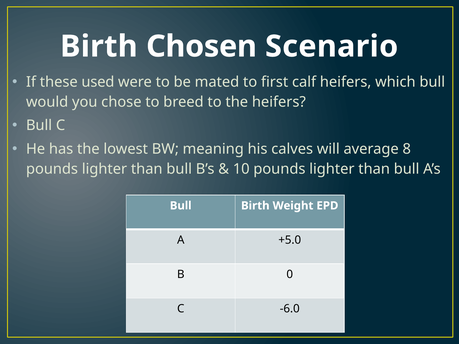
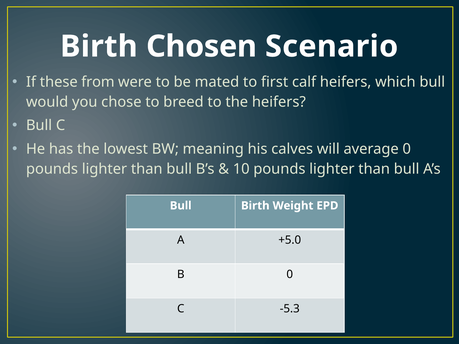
used: used -> from
average 8: 8 -> 0
-6.0: -6.0 -> -5.3
